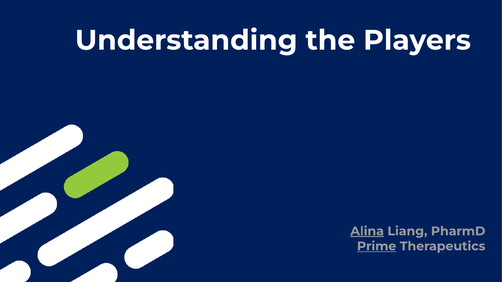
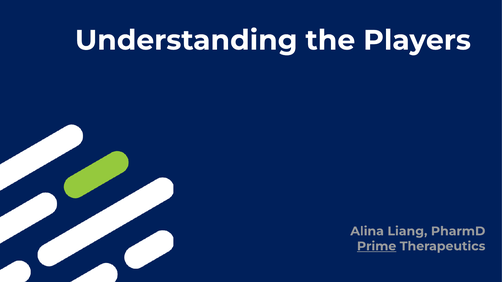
Alina underline: present -> none
